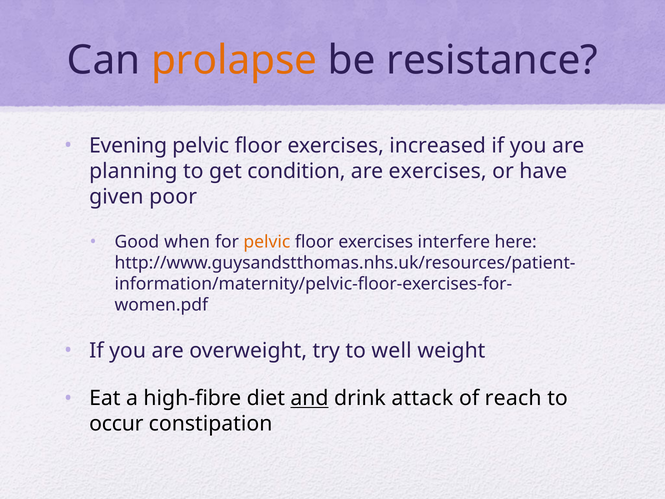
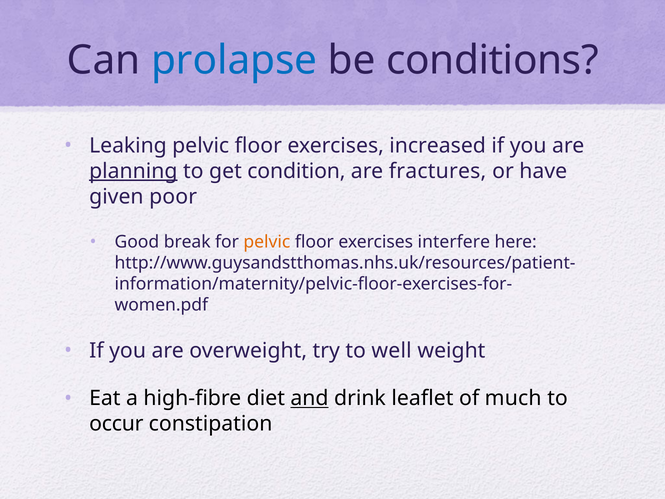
prolapse colour: orange -> blue
resistance: resistance -> conditions
Evening: Evening -> Leaking
planning underline: none -> present
are exercises: exercises -> fractures
when: when -> break
attack: attack -> leaflet
reach: reach -> much
